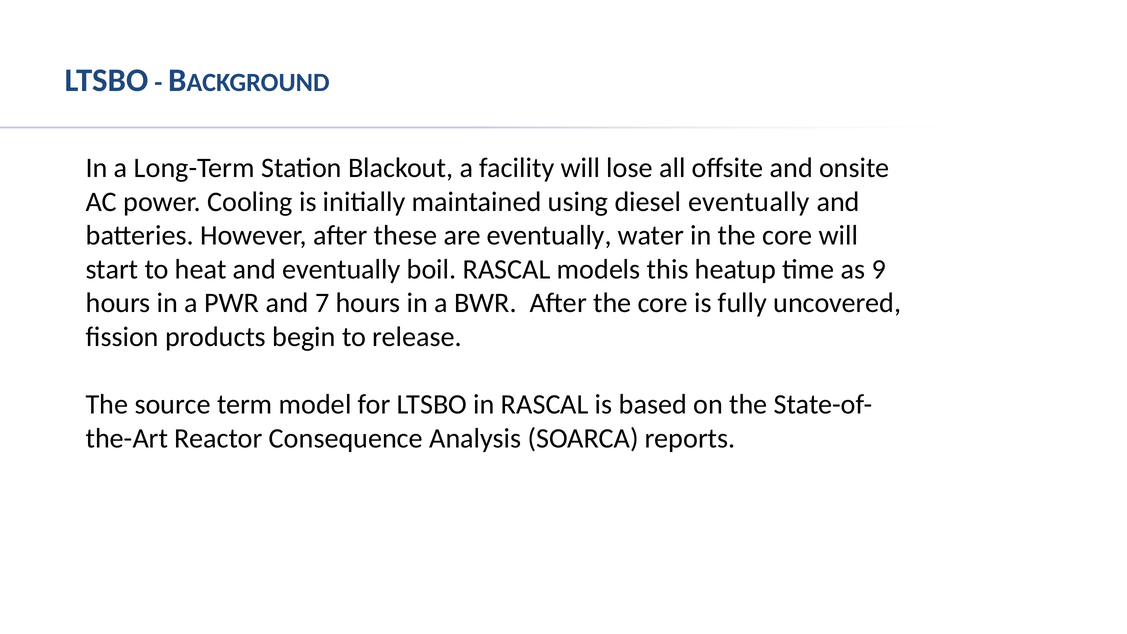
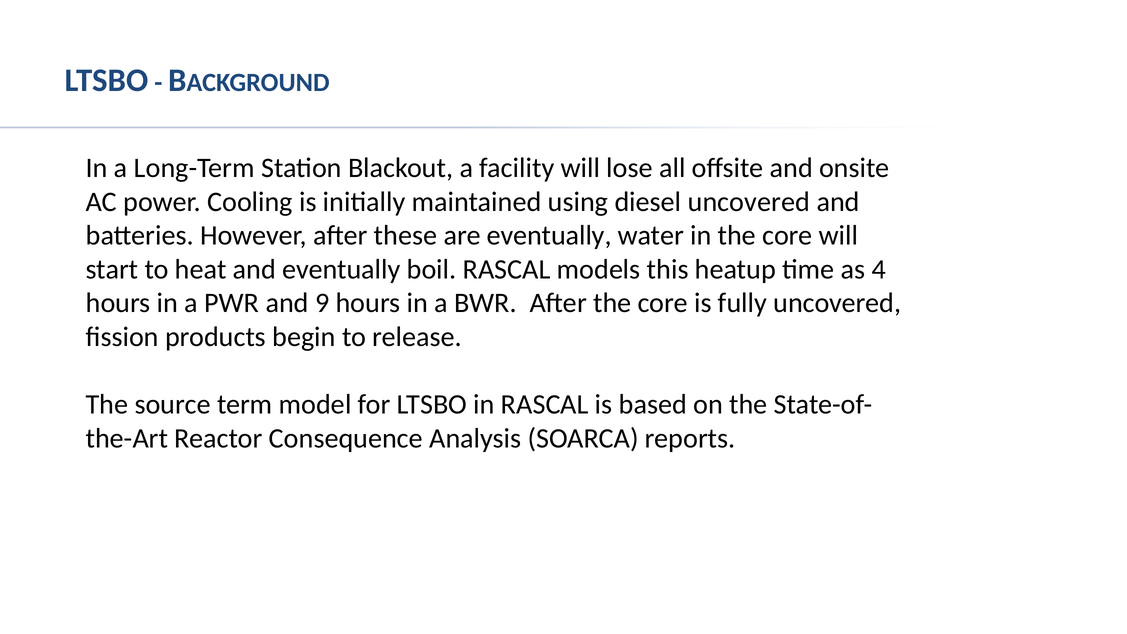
diesel eventually: eventually -> uncovered
9: 9 -> 4
7: 7 -> 9
